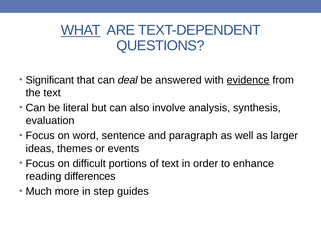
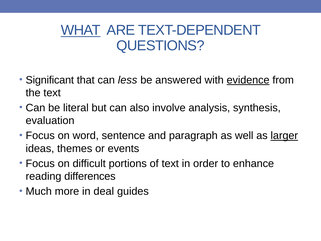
deal: deal -> less
larger underline: none -> present
step: step -> deal
